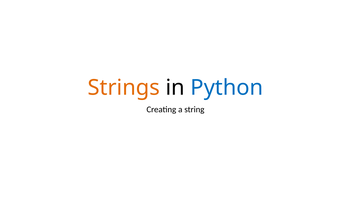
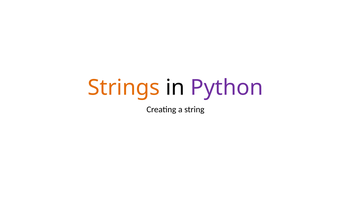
Python colour: blue -> purple
